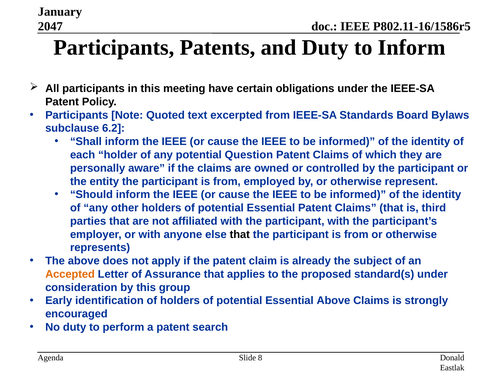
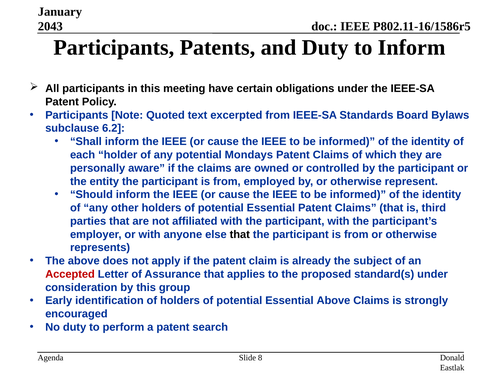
2047: 2047 -> 2043
Question: Question -> Mondays
Accepted colour: orange -> red
